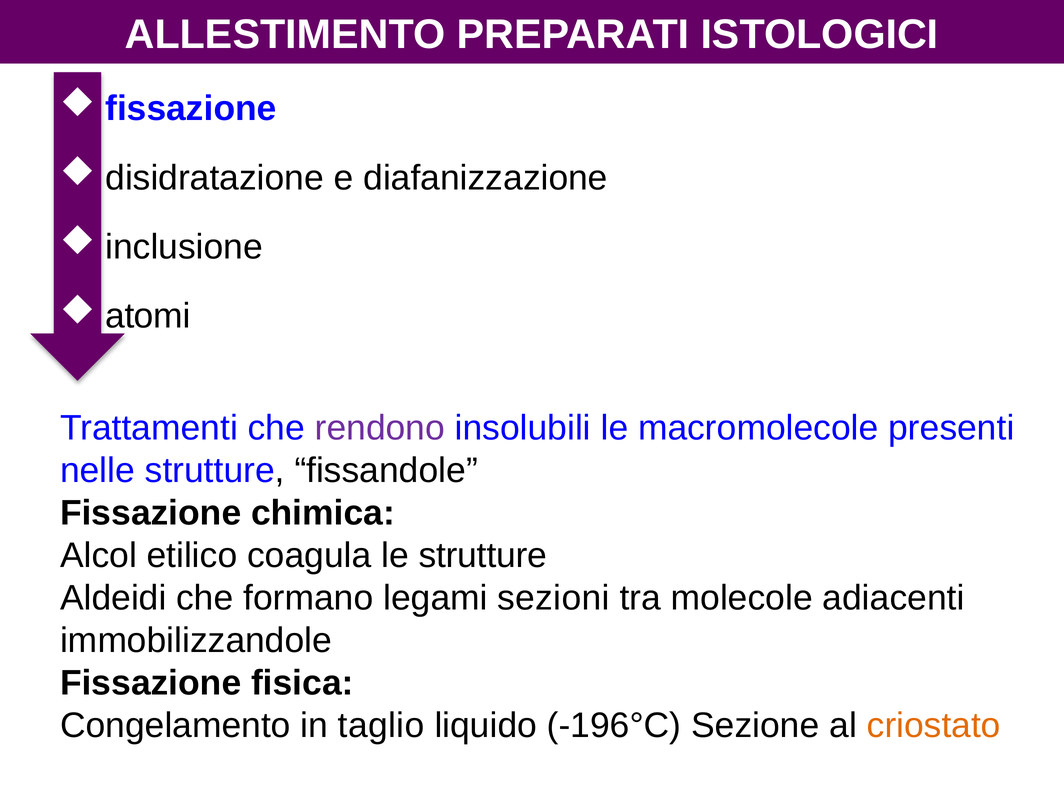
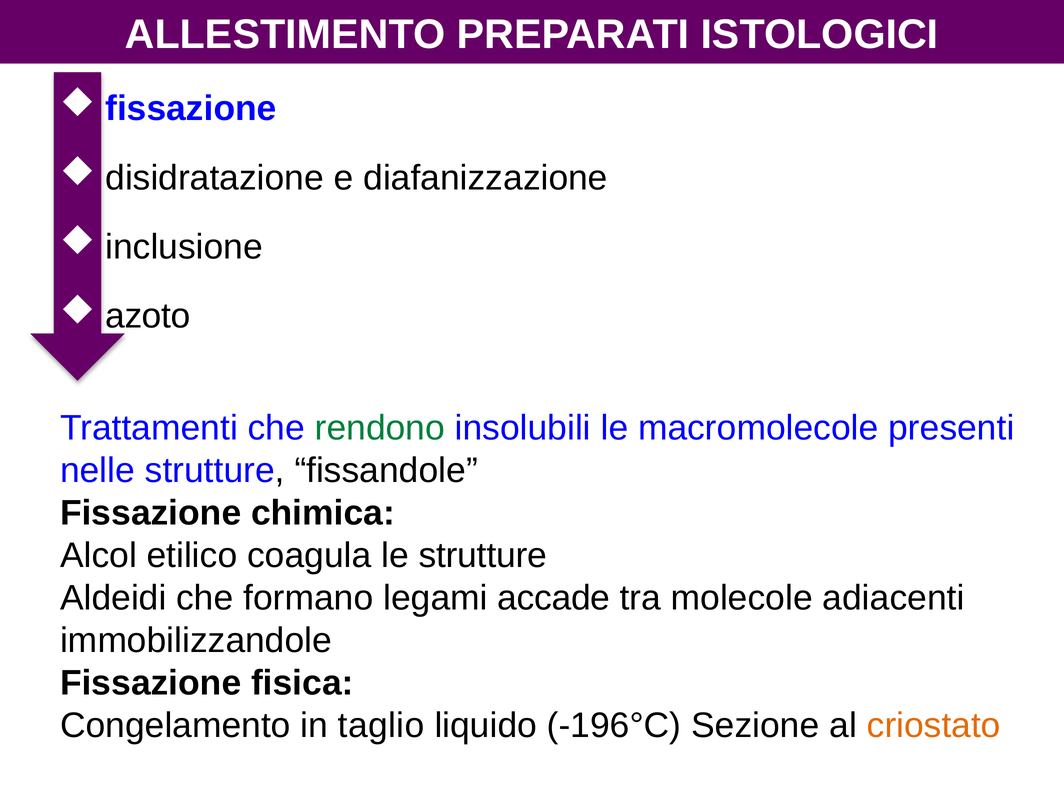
atomi: atomi -> azoto
rendono colour: purple -> green
sezioni: sezioni -> accade
